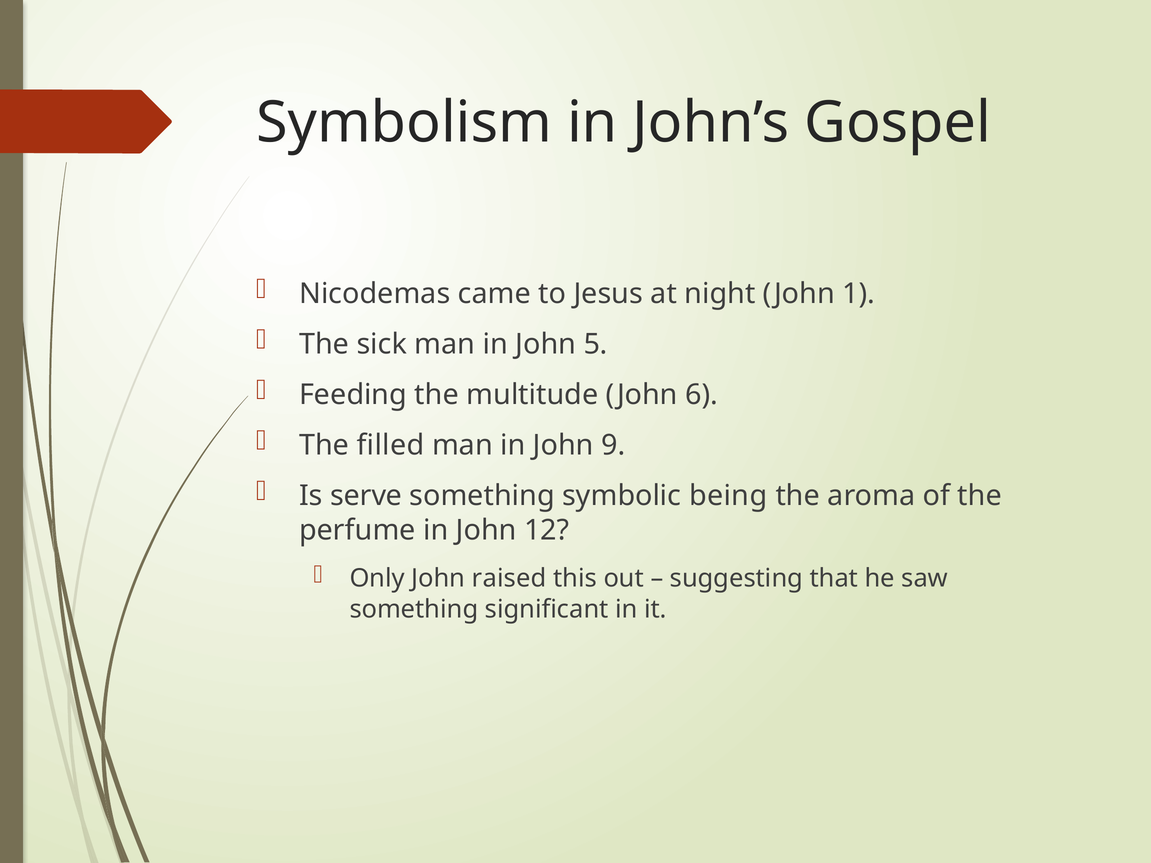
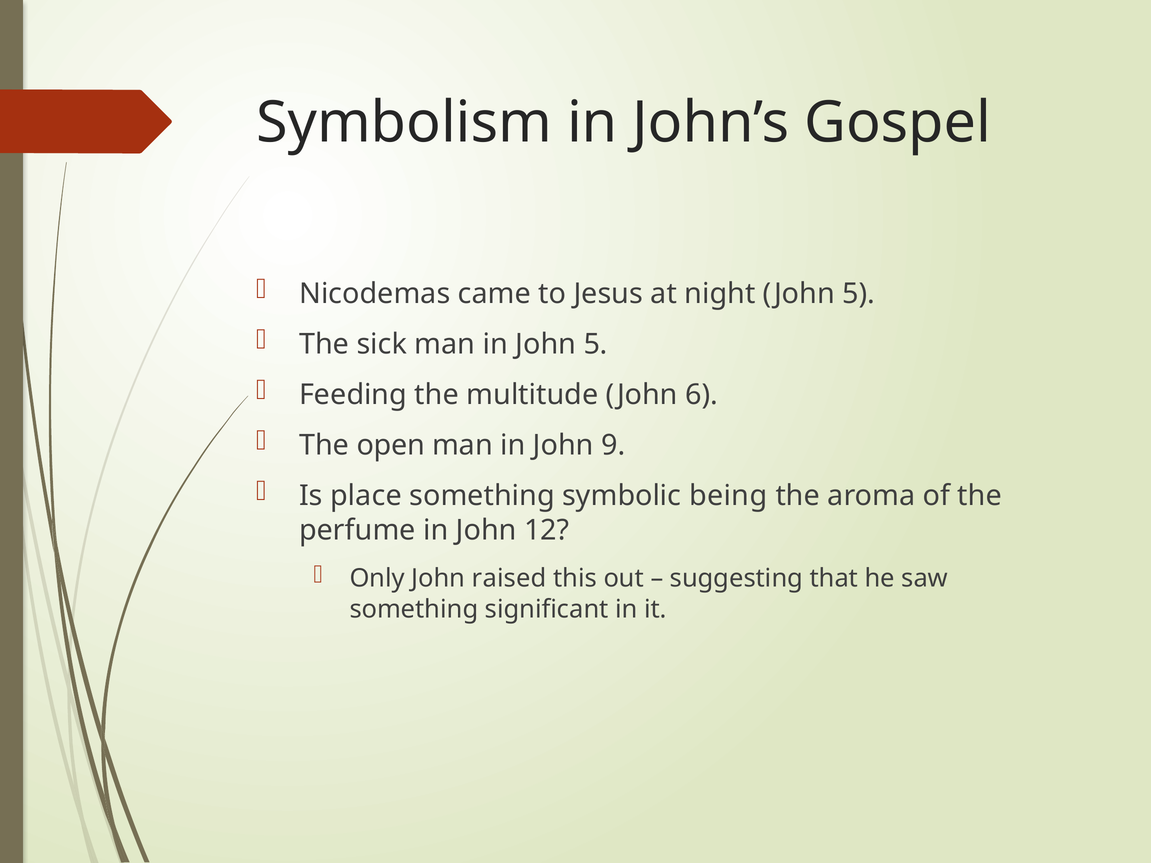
night John 1: 1 -> 5
filled: filled -> open
serve: serve -> place
